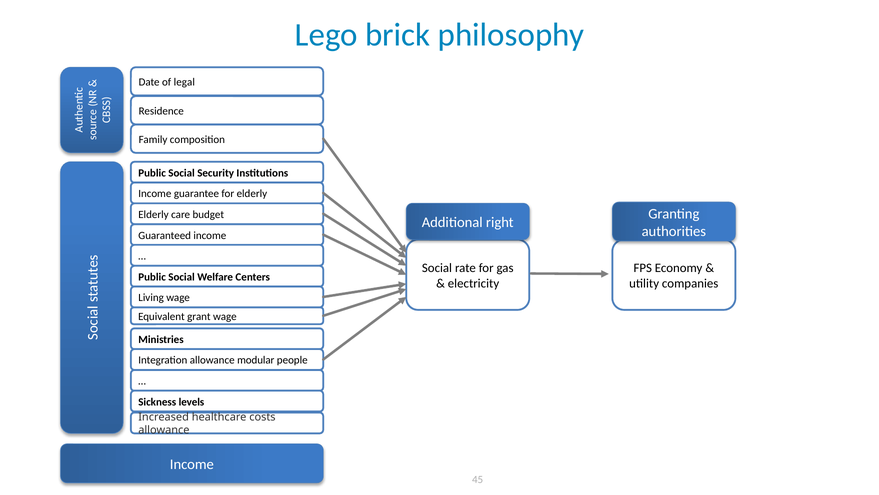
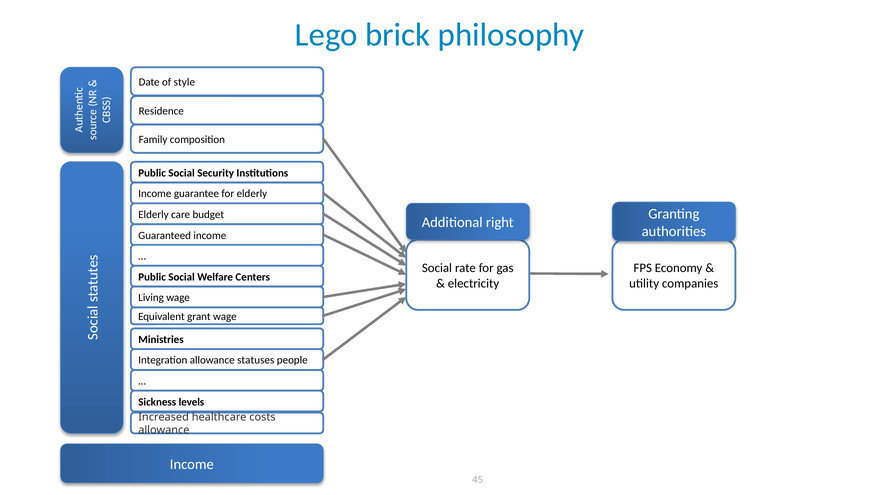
legal: legal -> style
modular: modular -> statuses
